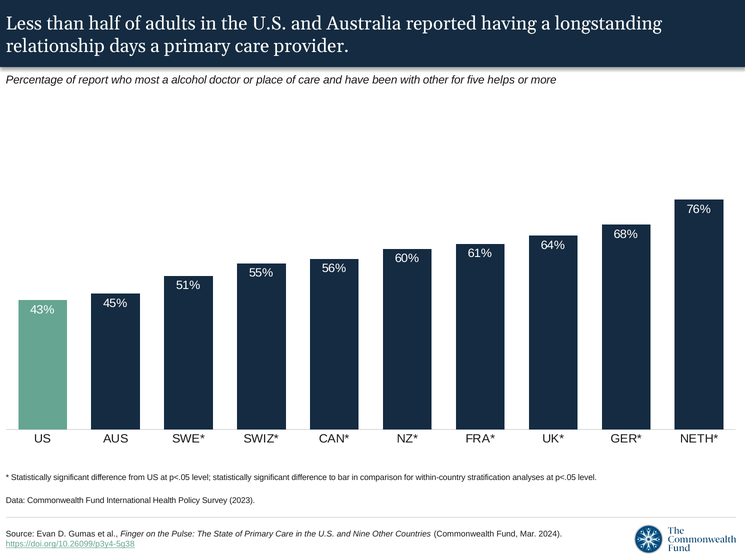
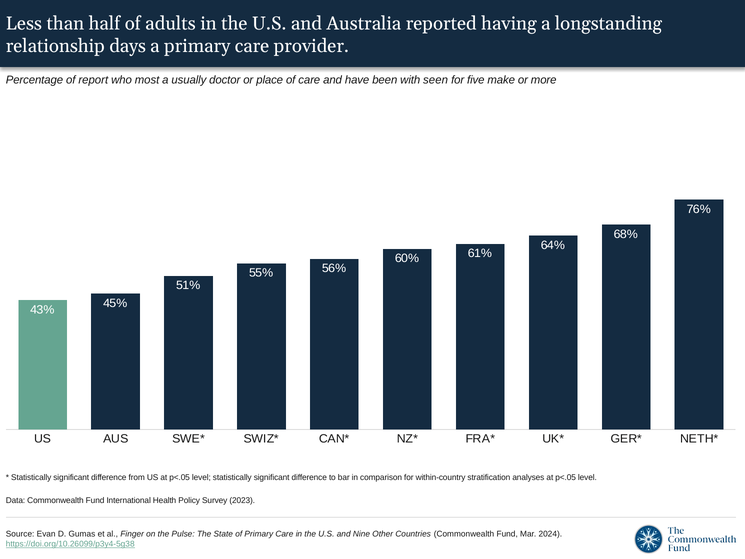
alcohol: alcohol -> usually
with other: other -> seen
helps: helps -> make
